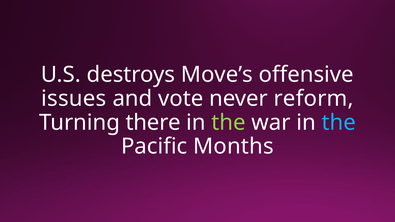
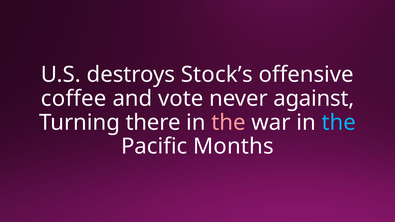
Move’s: Move’s -> Stock’s
issues: issues -> coffee
reform: reform -> against
the at (229, 123) colour: light green -> pink
